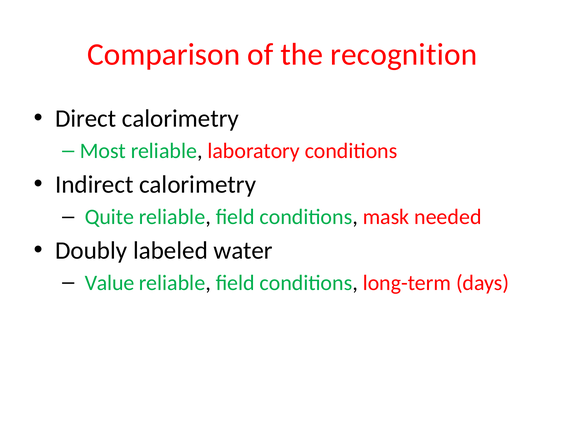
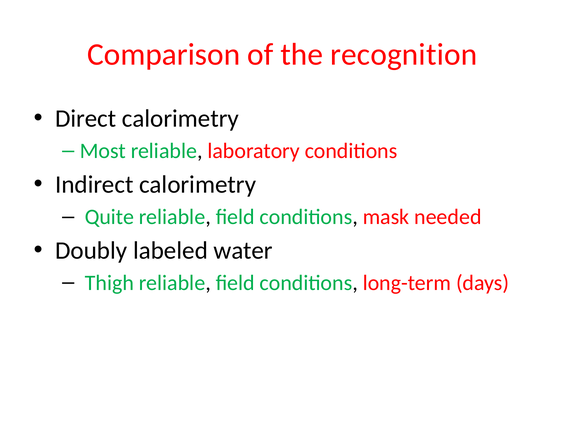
Value: Value -> Thigh
